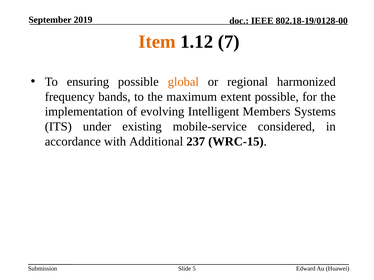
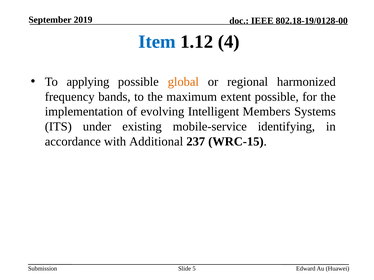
Item colour: orange -> blue
7: 7 -> 4
ensuring: ensuring -> applying
considered: considered -> identifying
